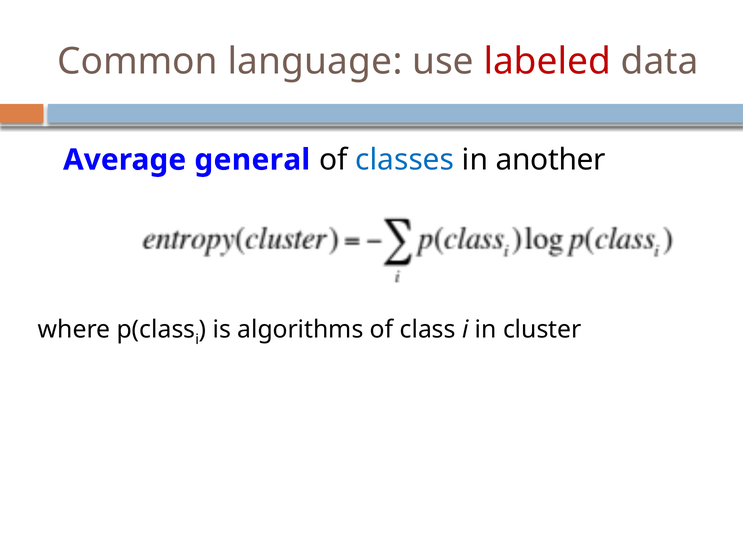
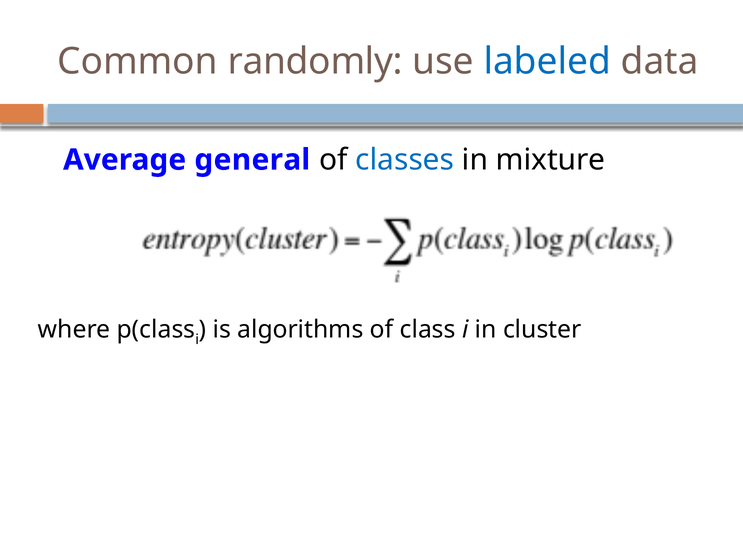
language: language -> randomly
labeled colour: red -> blue
another: another -> mixture
